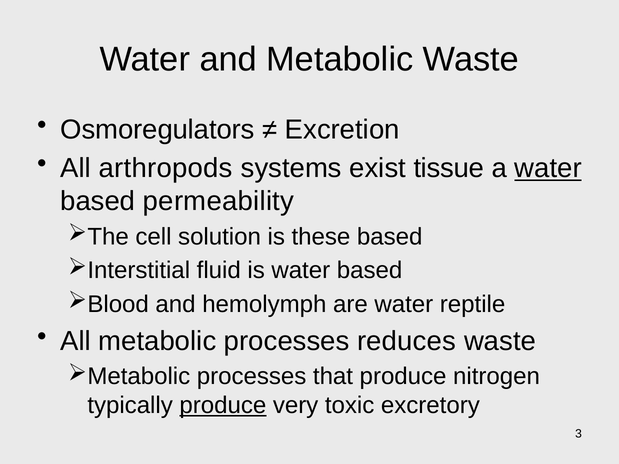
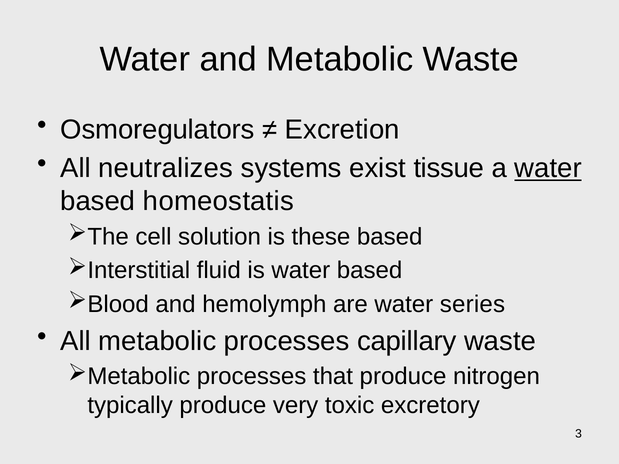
arthropods: arthropods -> neutralizes
permeability: permeability -> homeostatis
reptile: reptile -> series
reduces: reduces -> capillary
produce at (223, 406) underline: present -> none
